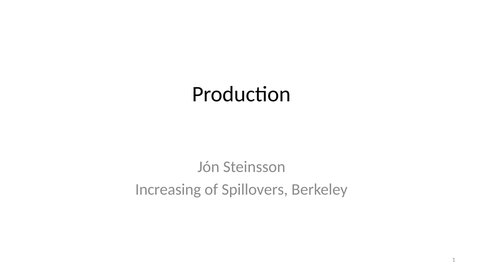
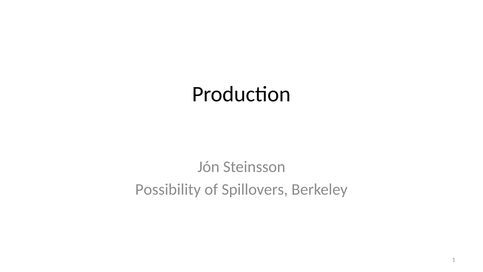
Increasing: Increasing -> Possibility
